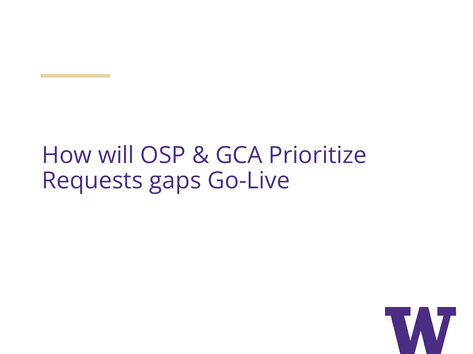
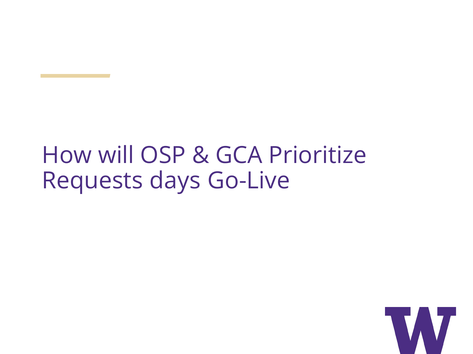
gaps: gaps -> days
